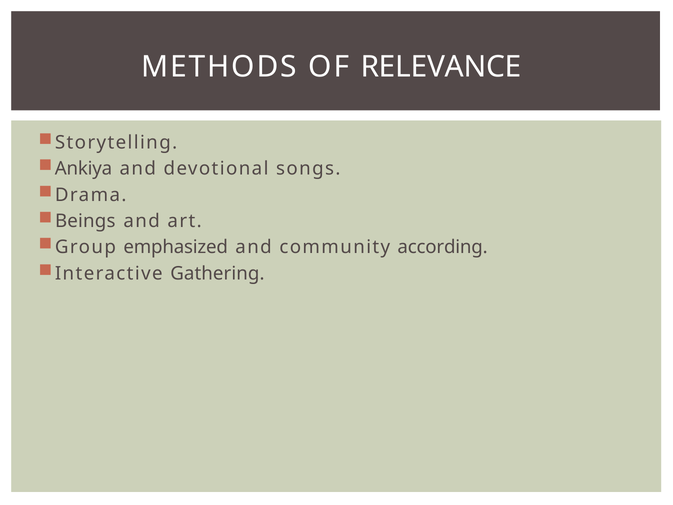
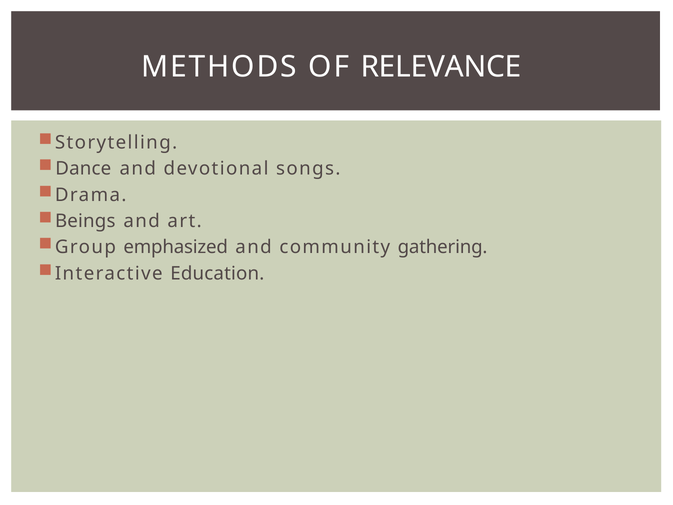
Ankiya: Ankiya -> Dance
according: according -> gathering
Gathering: Gathering -> Education
